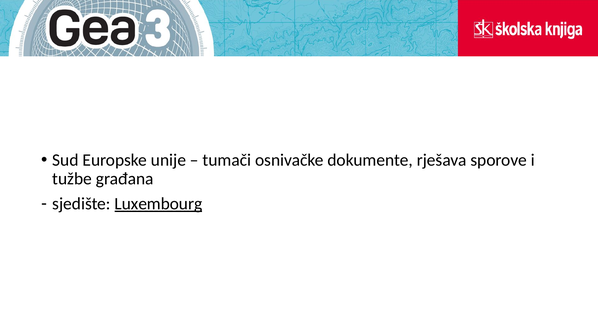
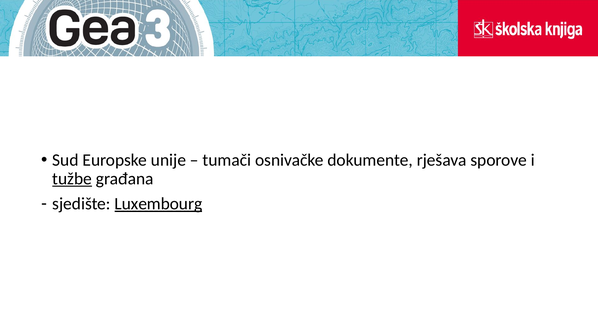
tužbe underline: none -> present
